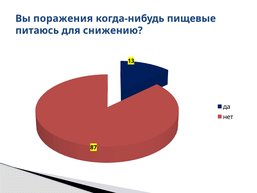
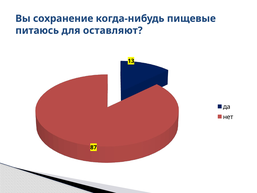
поражения: поражения -> сохранение
снижению: снижению -> оставляют
